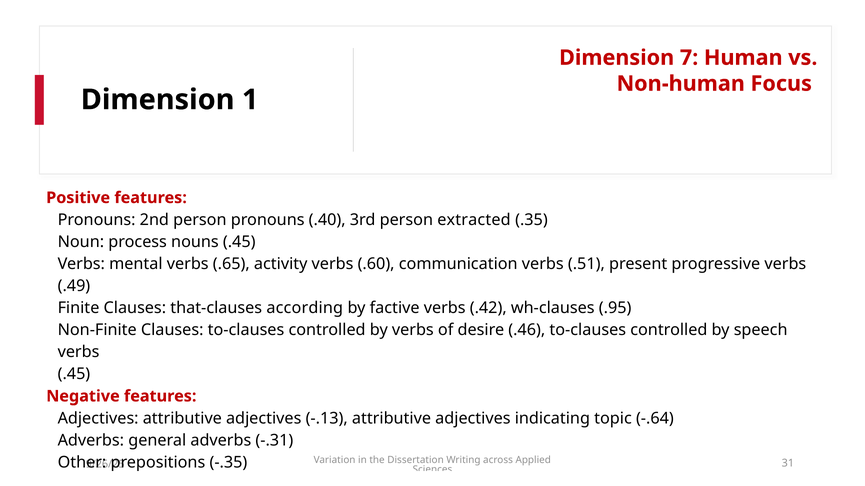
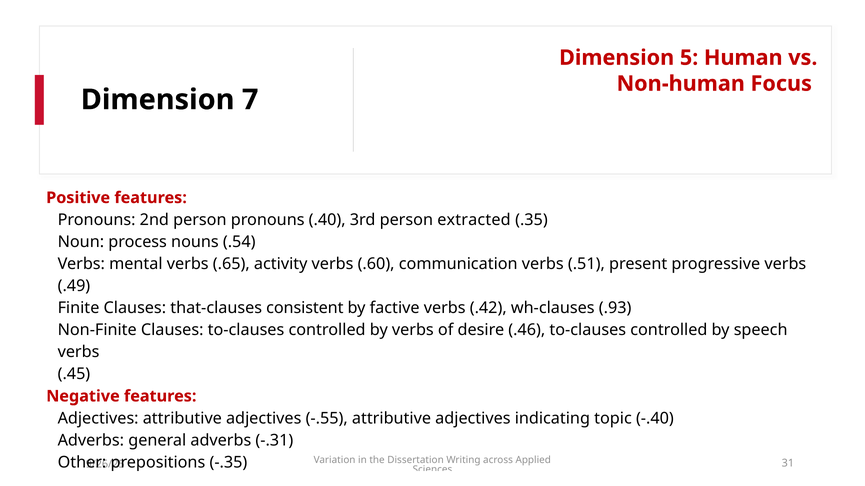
7: 7 -> 5
1: 1 -> 7
nouns .45: .45 -> .54
according: according -> consistent
.95: .95 -> .93
-.13: -.13 -> -.55
-.64: -.64 -> -.40
